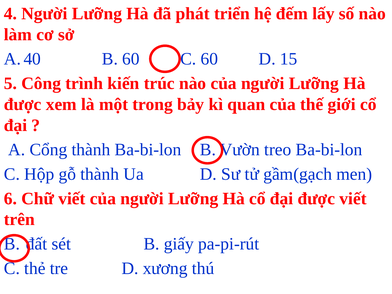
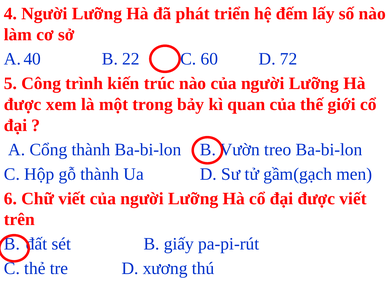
B 60: 60 -> 22
15: 15 -> 72
